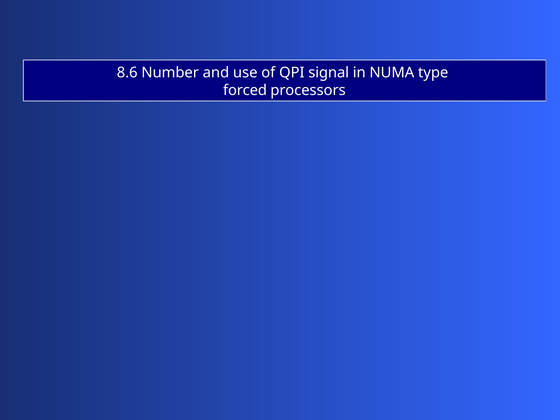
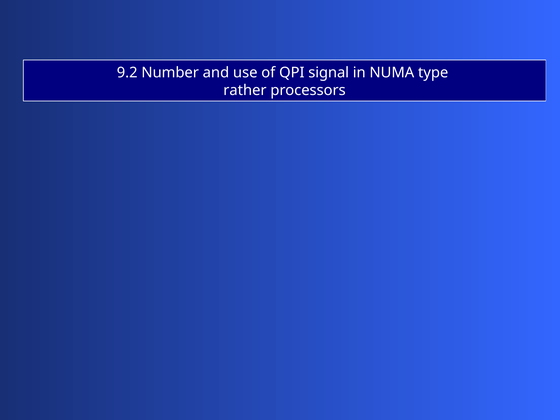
8.6: 8.6 -> 9.2
forced: forced -> rather
